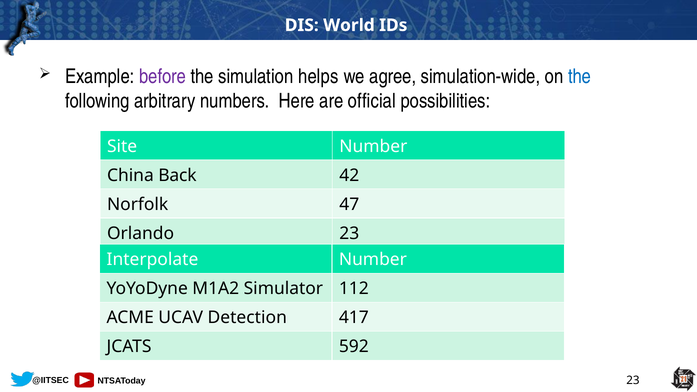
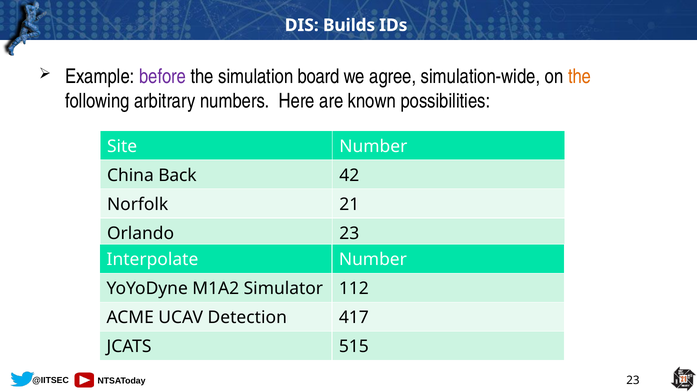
World: World -> Builds
helps: helps -> board
the at (580, 76) colour: blue -> orange
official: official -> known
47: 47 -> 21
592: 592 -> 515
